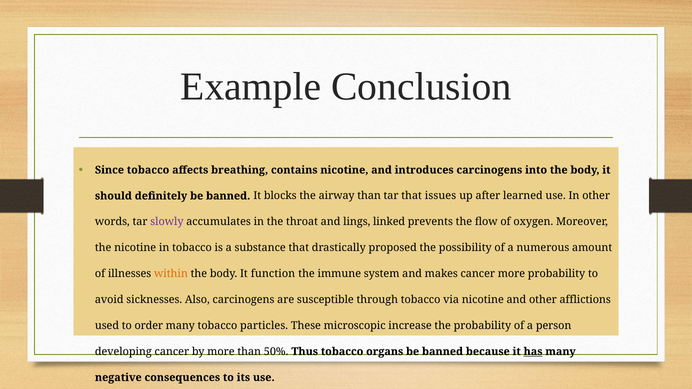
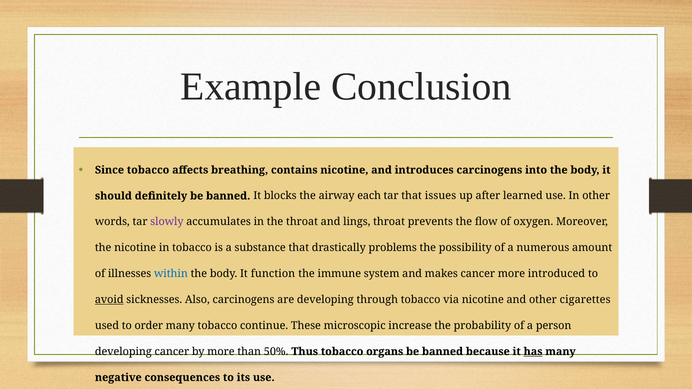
airway than: than -> each
lings linked: linked -> throat
proposed: proposed -> problems
within colour: orange -> blue
more probability: probability -> introduced
avoid underline: none -> present
are susceptible: susceptible -> developing
afflictions: afflictions -> cigarettes
particles: particles -> continue
